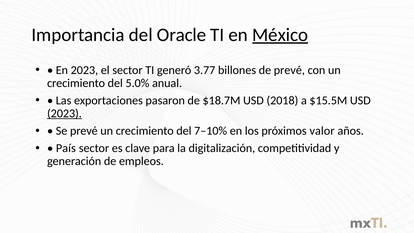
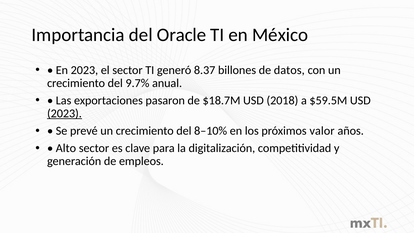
México underline: present -> none
3.77: 3.77 -> 8.37
de prevé: prevé -> datos
5.0%: 5.0% -> 9.7%
$15.5M: $15.5M -> $59.5M
7–10%: 7–10% -> 8–10%
País: País -> Alto
